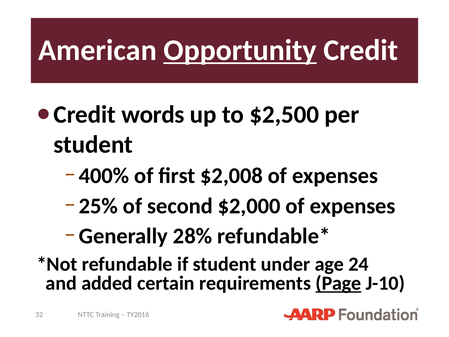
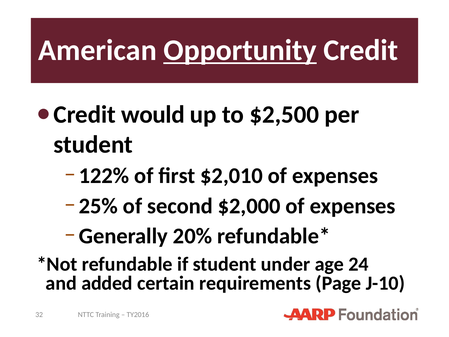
words: words -> would
400%: 400% -> 122%
$2,008: $2,008 -> $2,010
28%: 28% -> 20%
Page underline: present -> none
